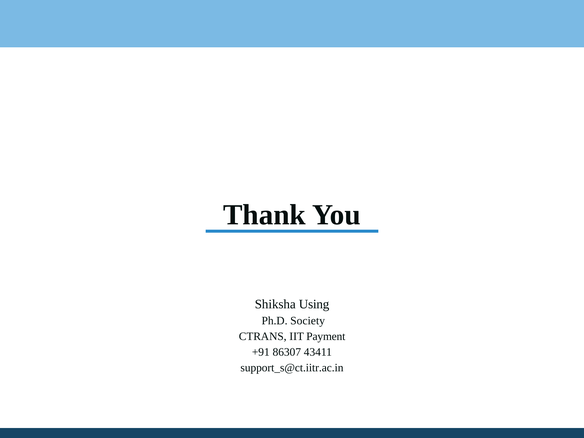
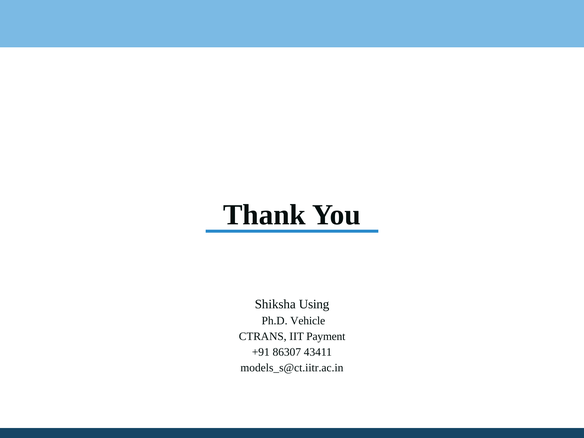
Society: Society -> Vehicle
support_s@ct.iitr.ac.in: support_s@ct.iitr.ac.in -> models_s@ct.iitr.ac.in
